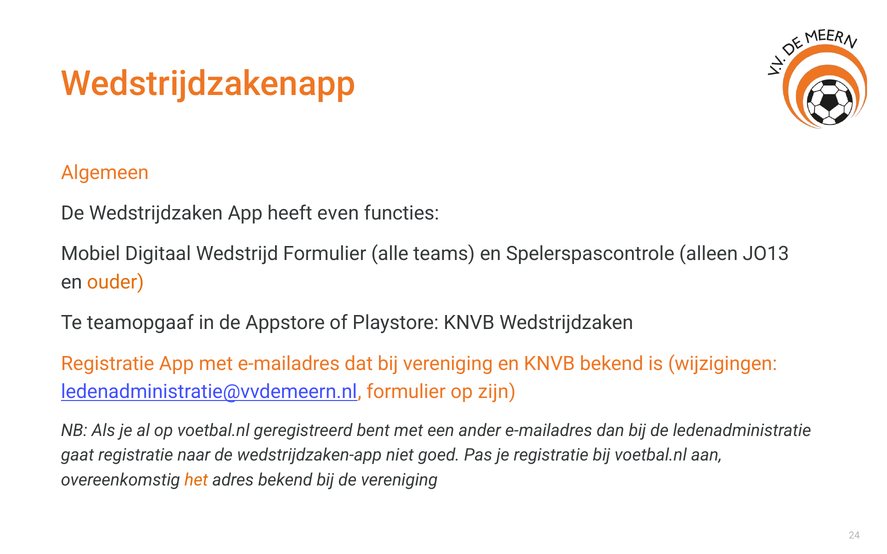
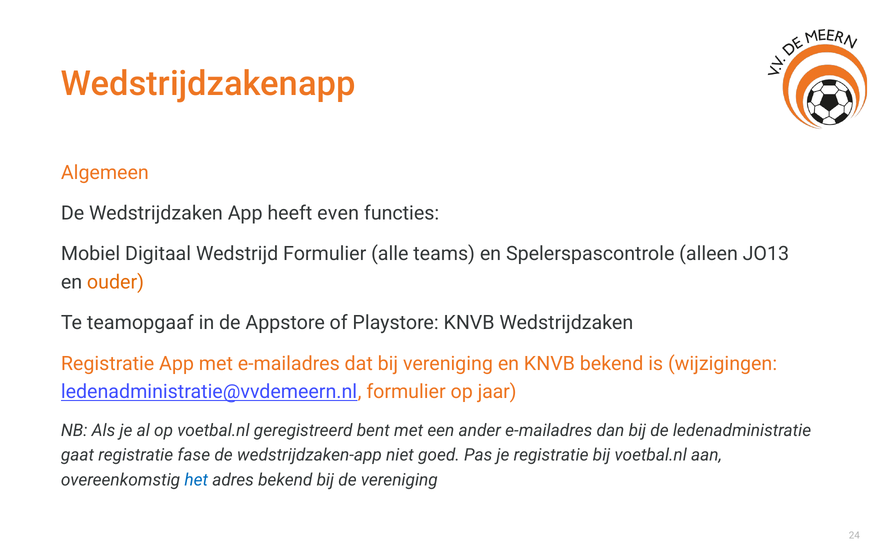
zijn: zijn -> jaar
naar: naar -> fase
het colour: orange -> blue
